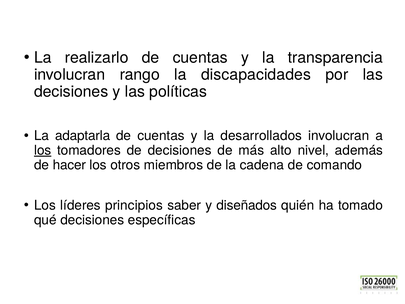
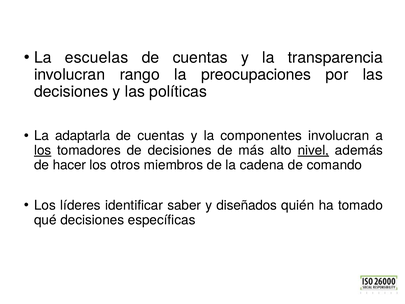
realizarlo: realizarlo -> escuelas
discapacidades: discapacidades -> preocupaciones
desarrollados: desarrollados -> componentes
nivel underline: none -> present
principios: principios -> identificar
